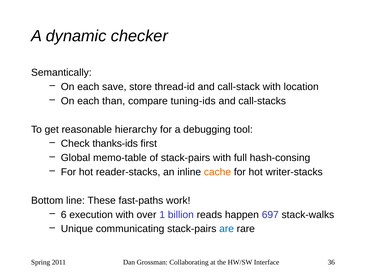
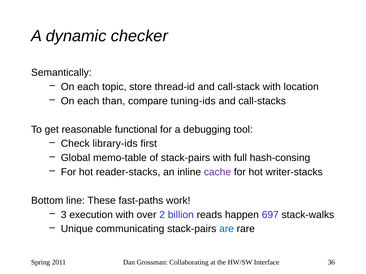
save: save -> topic
hierarchy: hierarchy -> functional
thanks-ids: thanks-ids -> library-ids
cache colour: orange -> purple
6: 6 -> 3
1: 1 -> 2
